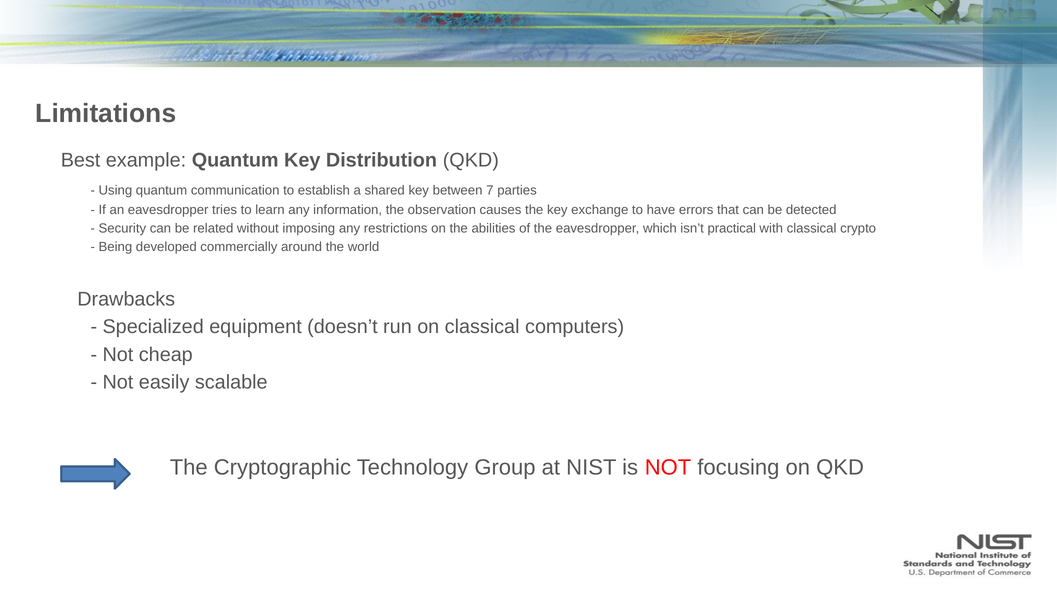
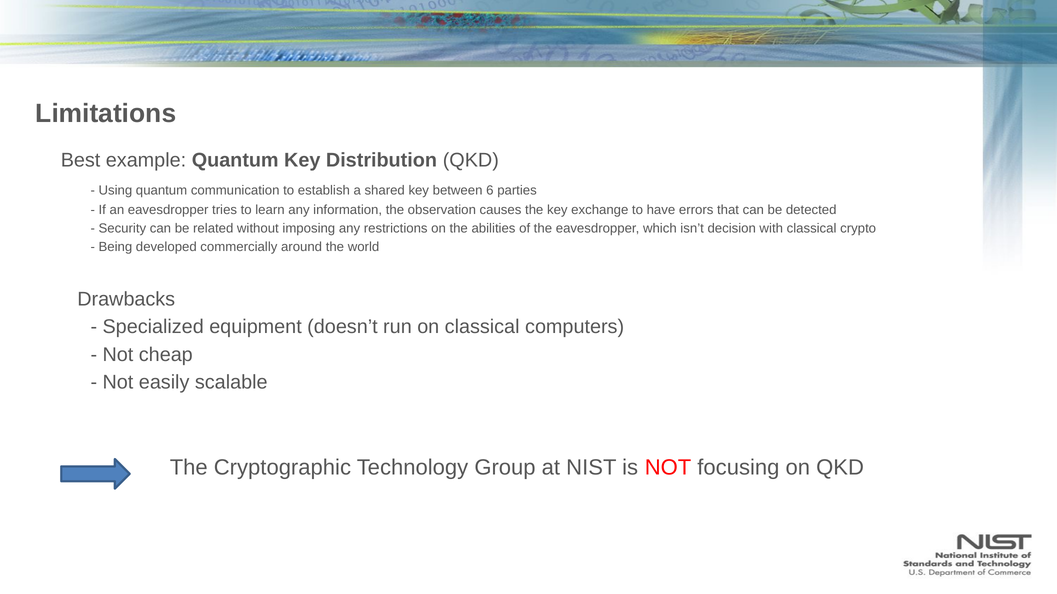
7: 7 -> 6
practical: practical -> decision
